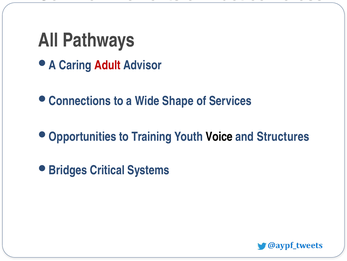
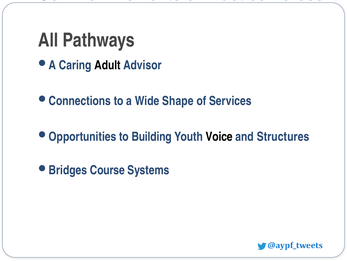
Adult colour: red -> black
Training: Training -> Building
Critical: Critical -> Course
